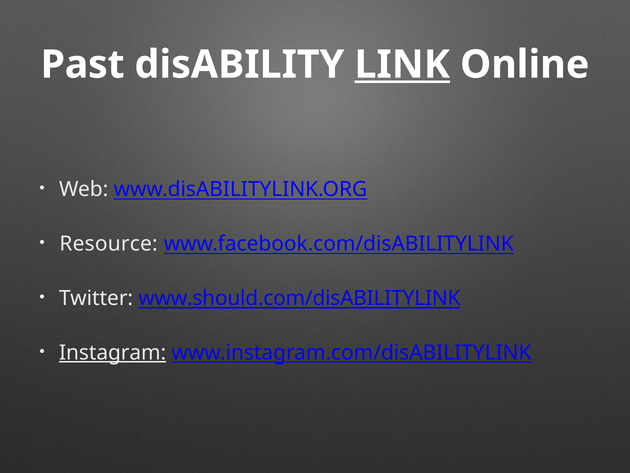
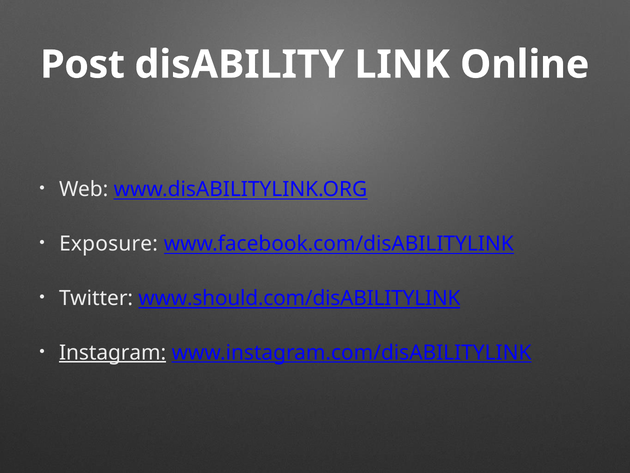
Past: Past -> Post
LINK underline: present -> none
Resource: Resource -> Exposure
